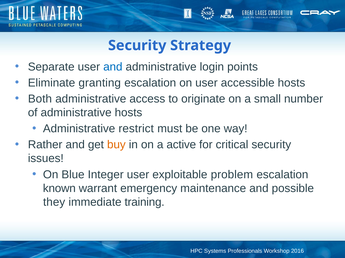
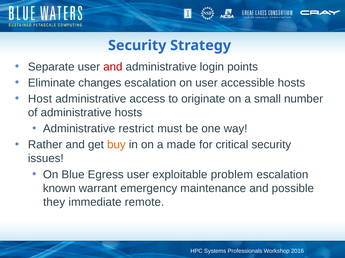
and at (113, 67) colour: blue -> red
granting: granting -> changes
Both: Both -> Host
active: active -> made
Integer: Integer -> Egress
training: training -> remote
